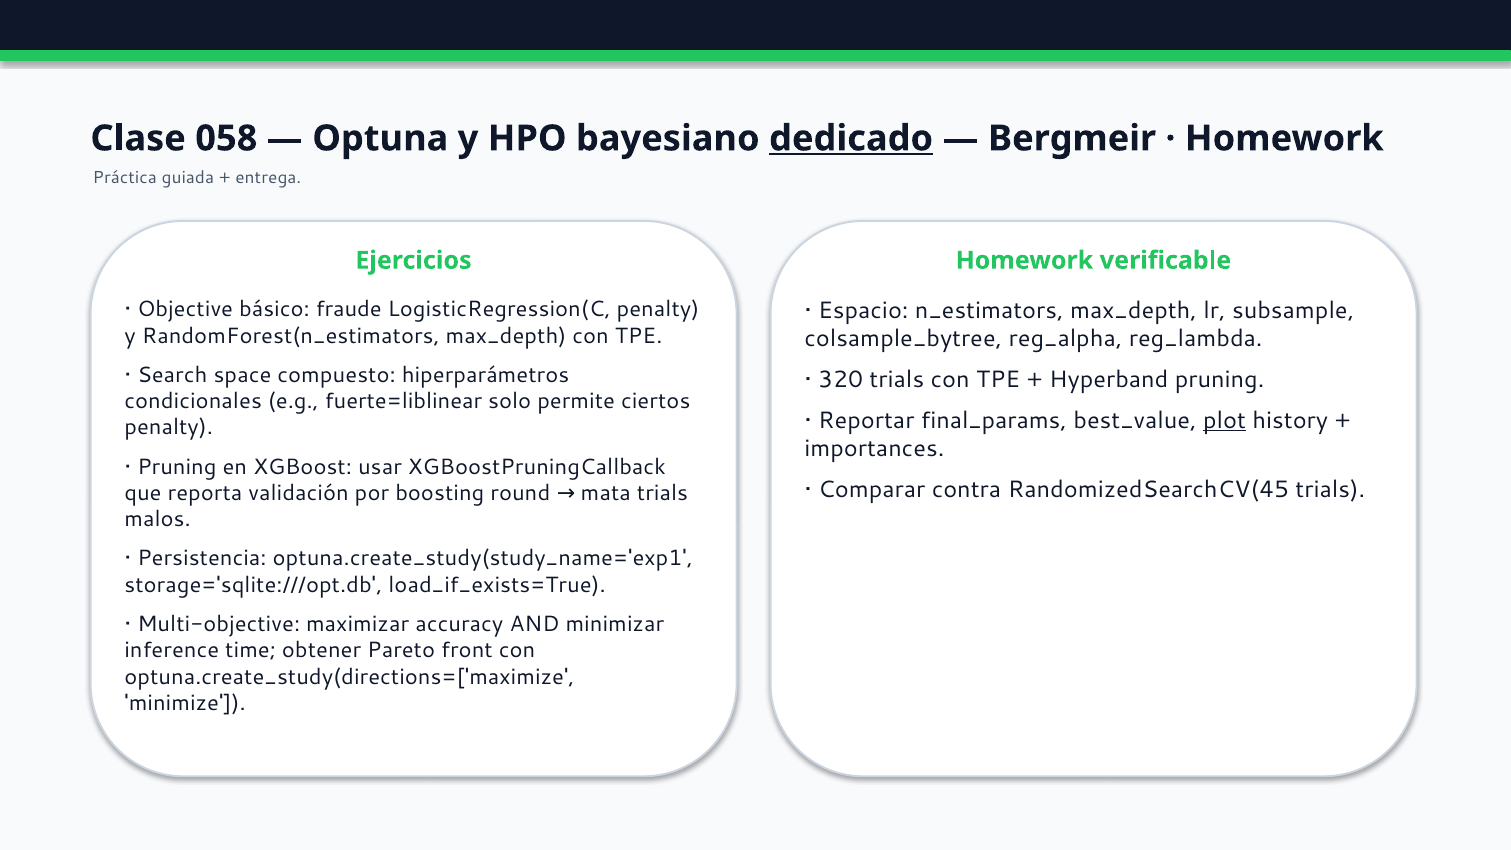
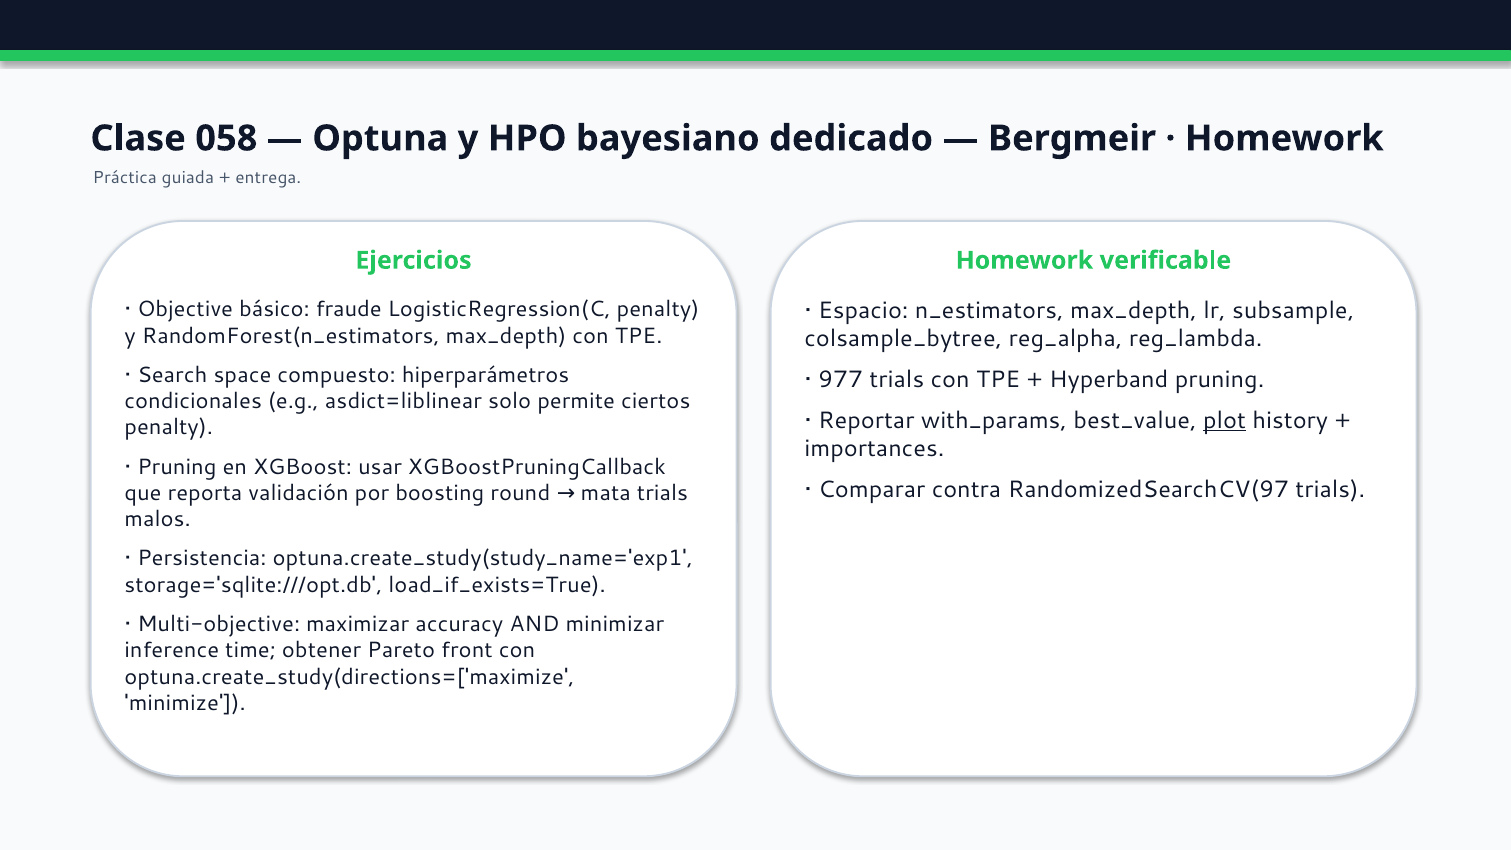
dedicado underline: present -> none
320: 320 -> 977
fuerte=liblinear: fuerte=liblinear -> asdict=liblinear
final_params: final_params -> with_params
RandomizedSearchCV(45: RandomizedSearchCV(45 -> RandomizedSearchCV(97
